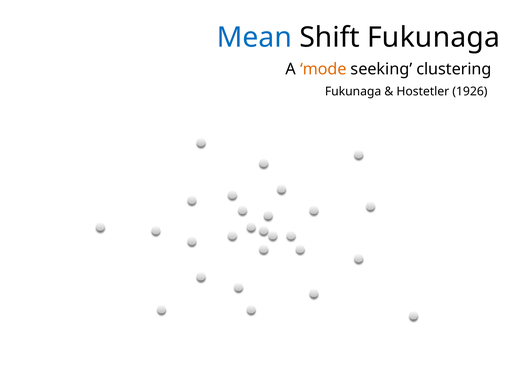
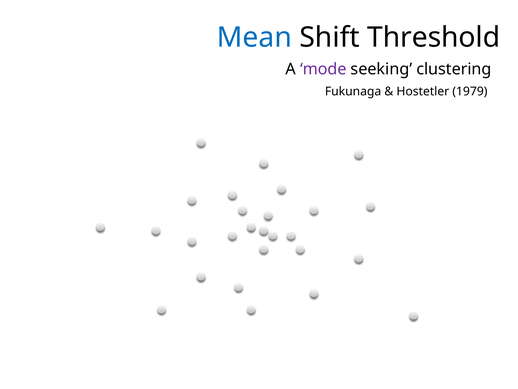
Shift Fukunaga: Fukunaga -> Threshold
mode colour: orange -> purple
1926: 1926 -> 1979
